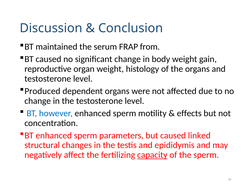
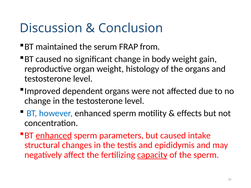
Produced: Produced -> Improved
enhanced at (54, 136) underline: none -> present
linked: linked -> intake
